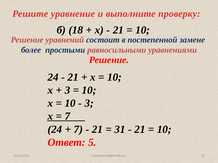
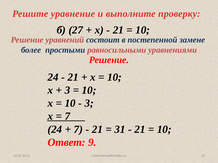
18: 18 -> 27
5: 5 -> 9
